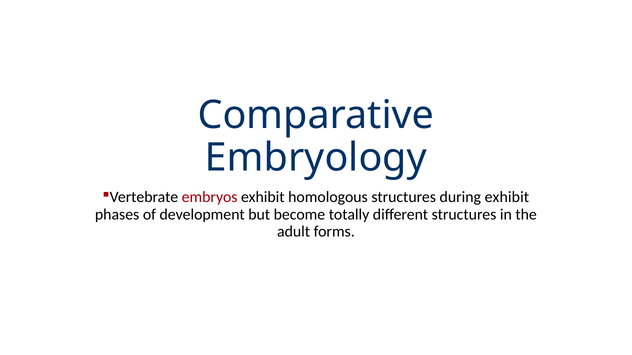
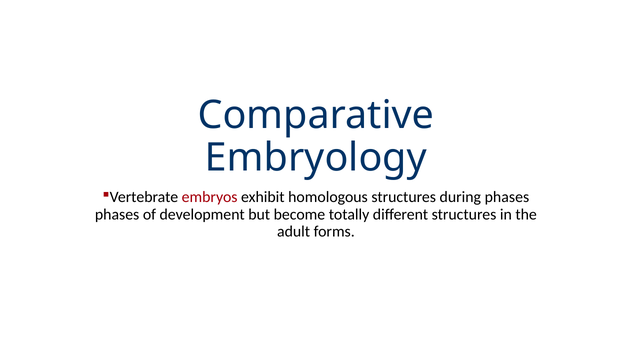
during exhibit: exhibit -> phases
